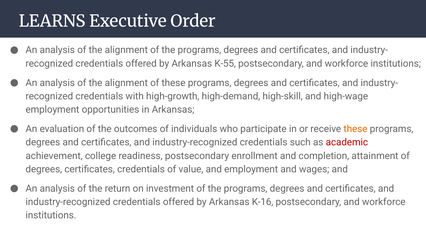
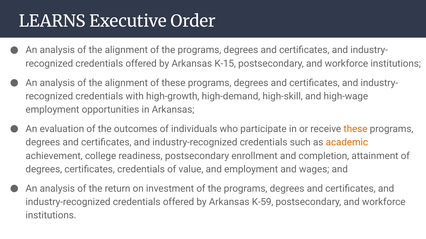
K-55: K-55 -> K-15
academic colour: red -> orange
K-16: K-16 -> K-59
